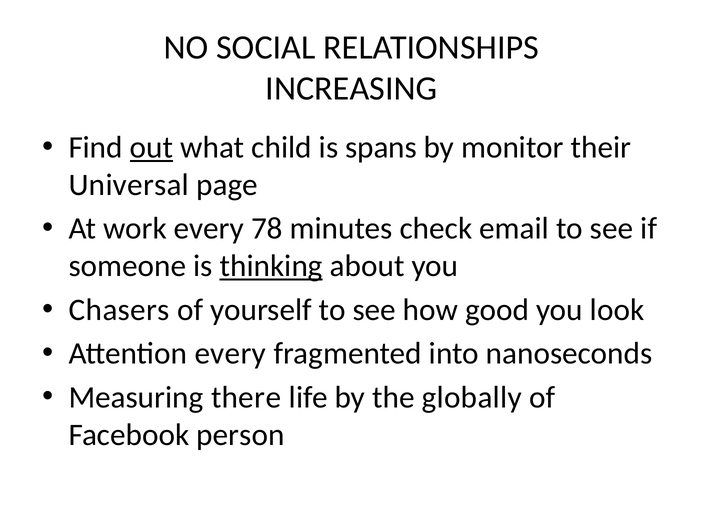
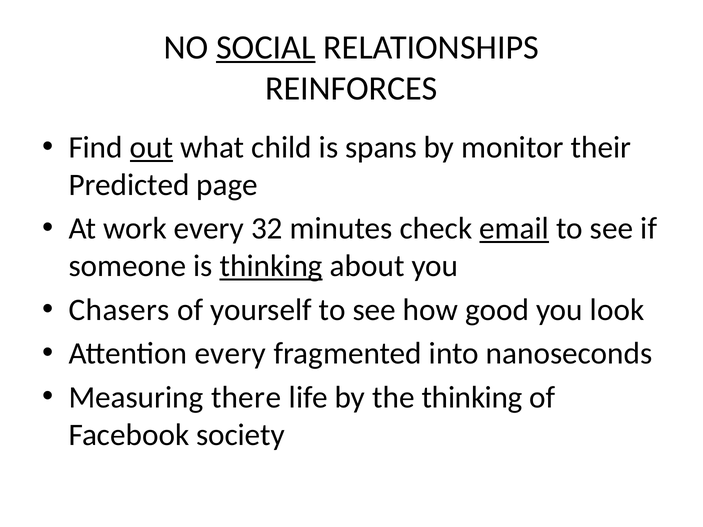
SOCIAL underline: none -> present
INCREASING: INCREASING -> REINFORCES
Universal: Universal -> Predicted
78: 78 -> 32
email underline: none -> present
the globally: globally -> thinking
person: person -> society
